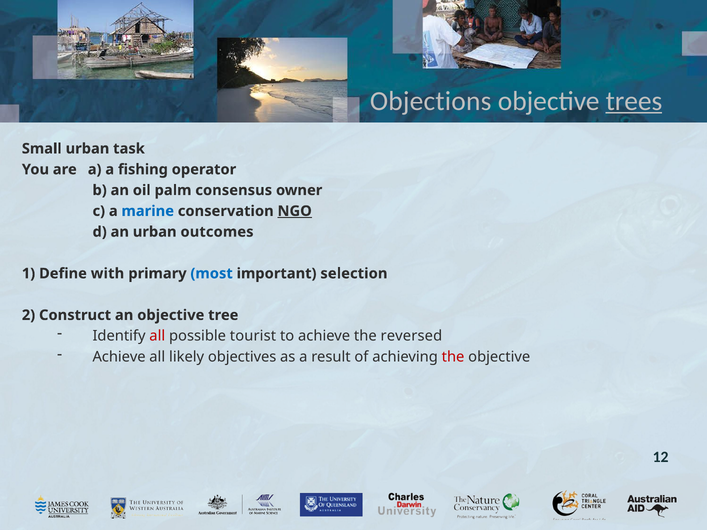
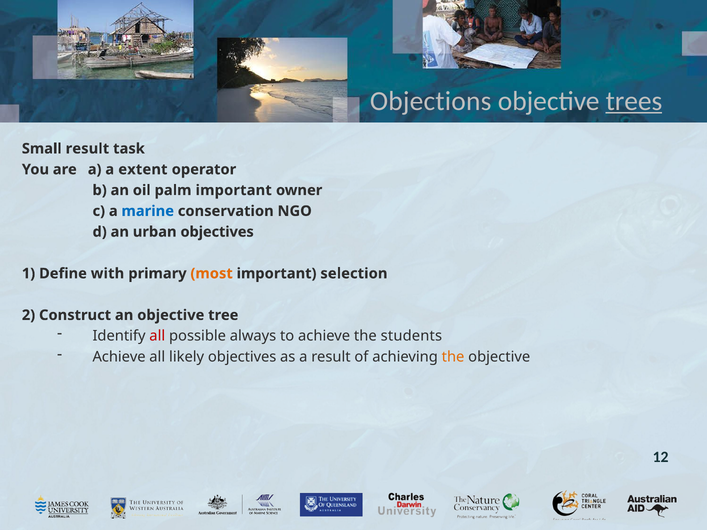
Small urban: urban -> result
fishing: fishing -> extent
palm consensus: consensus -> important
NGO underline: present -> none
urban outcomes: outcomes -> objectives
most colour: blue -> orange
tourist: tourist -> always
reversed: reversed -> students
the at (453, 357) colour: red -> orange
